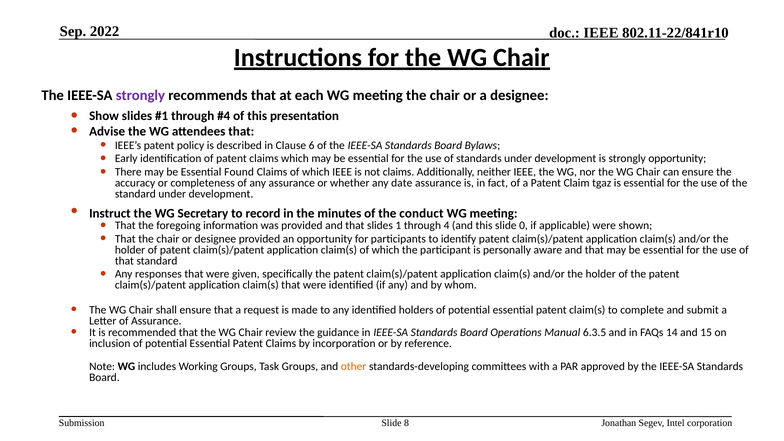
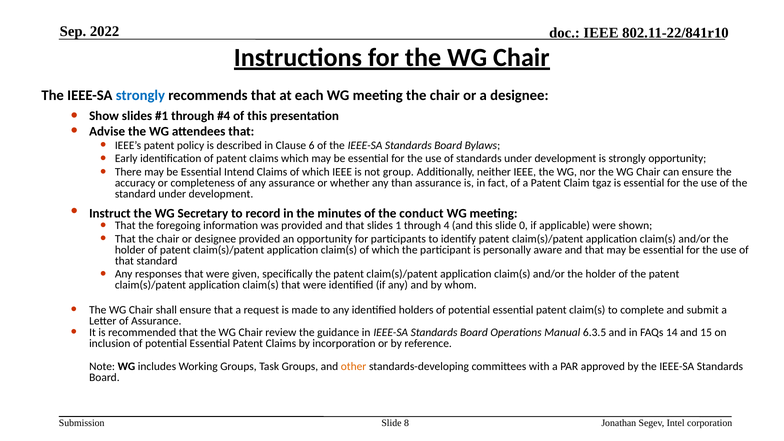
strongly at (140, 96) colour: purple -> blue
Found: Found -> Intend
not claims: claims -> group
date: date -> than
